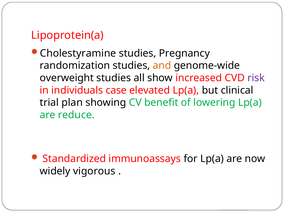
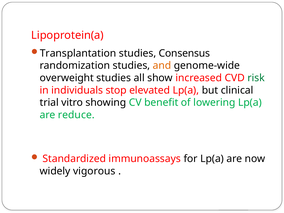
Cholestyramine: Cholestyramine -> Transplantation
Pregnancy: Pregnancy -> Consensus
risk colour: purple -> green
case: case -> stop
plan: plan -> vitro
